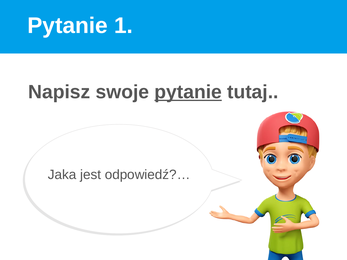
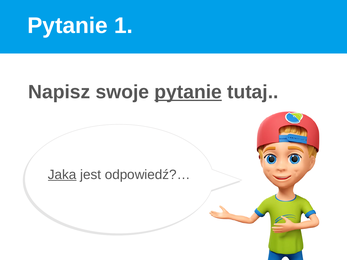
Jaka underline: none -> present
